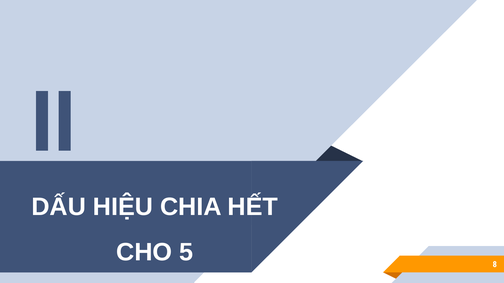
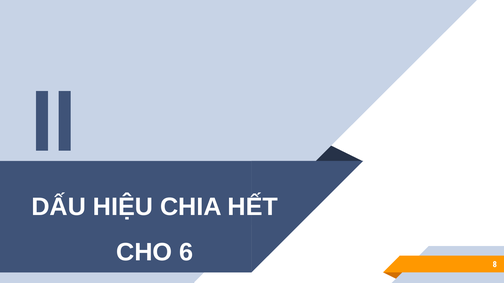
5: 5 -> 6
